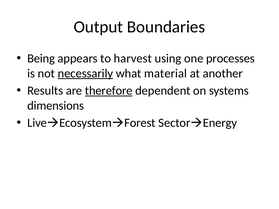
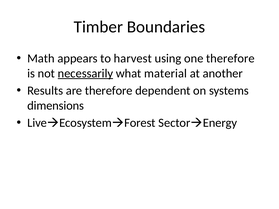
Output: Output -> Timber
Being: Being -> Math
one processes: processes -> therefore
therefore at (109, 91) underline: present -> none
